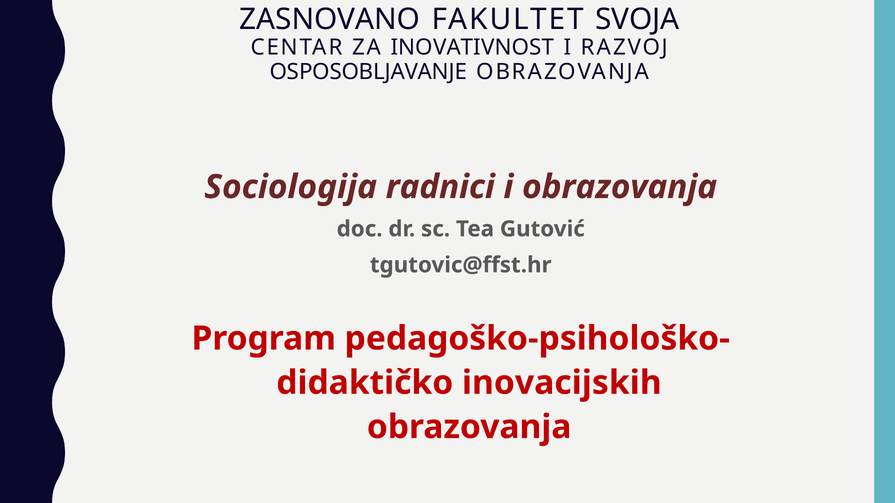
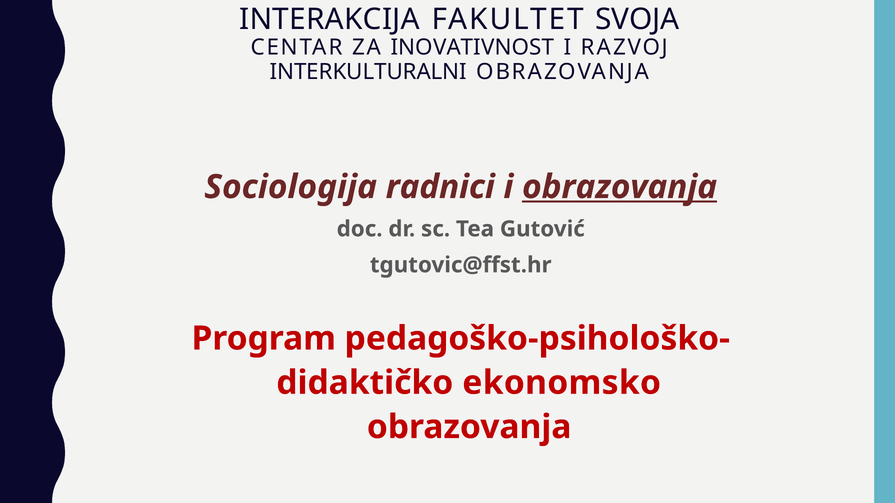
ZASNOVANO: ZASNOVANO -> INTERAKCIJA
OSPOSOBLJAVANJE: OSPOSOBLJAVANJE -> INTERKULTURALNI
obrazovanja at (620, 187) underline: none -> present
inovacijskih: inovacijskih -> ekonomsko
